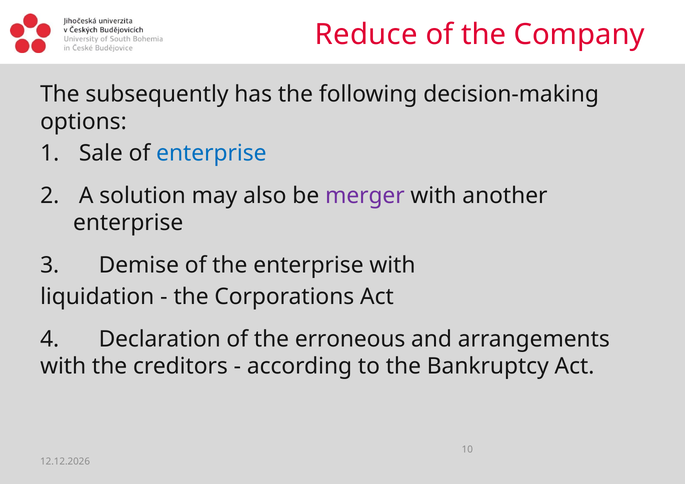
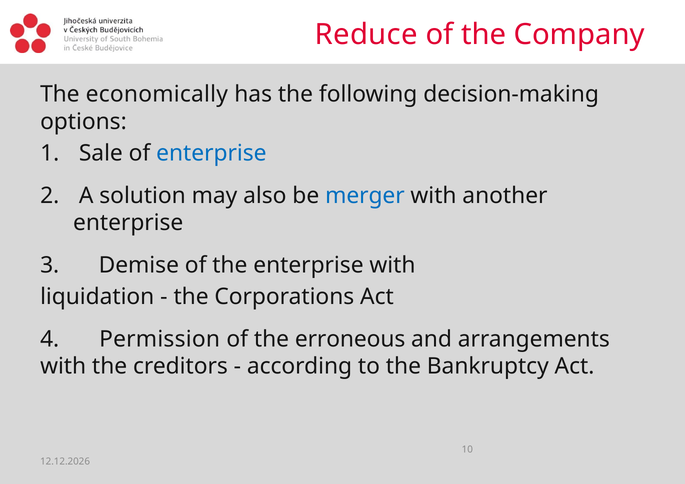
subsequently: subsequently -> economically
merger colour: purple -> blue
Declaration: Declaration -> Permission
